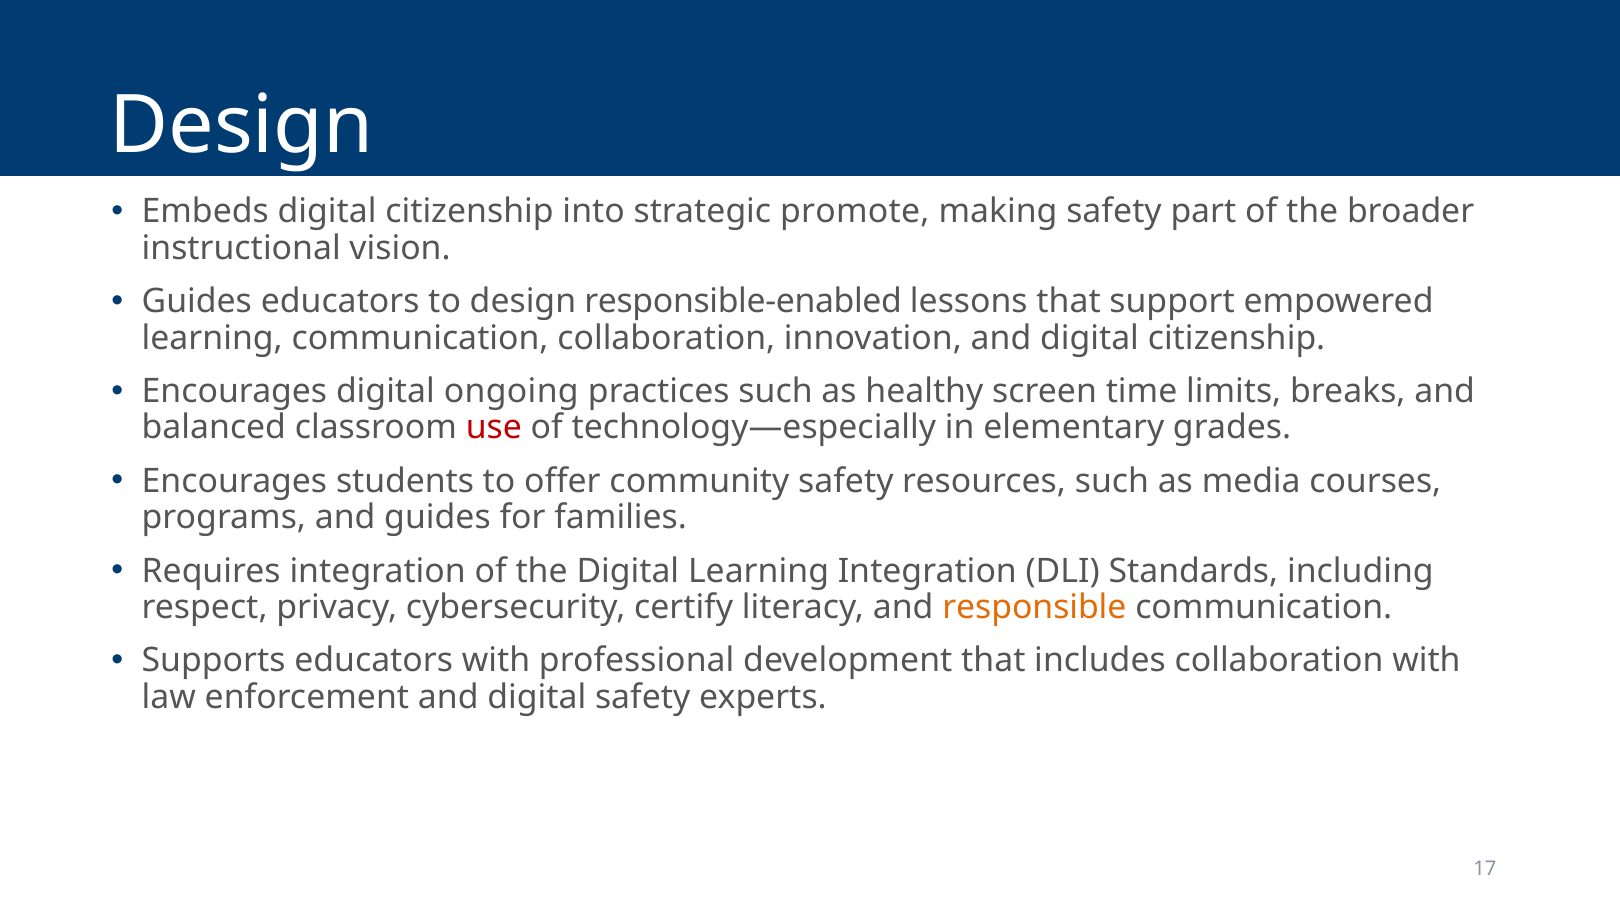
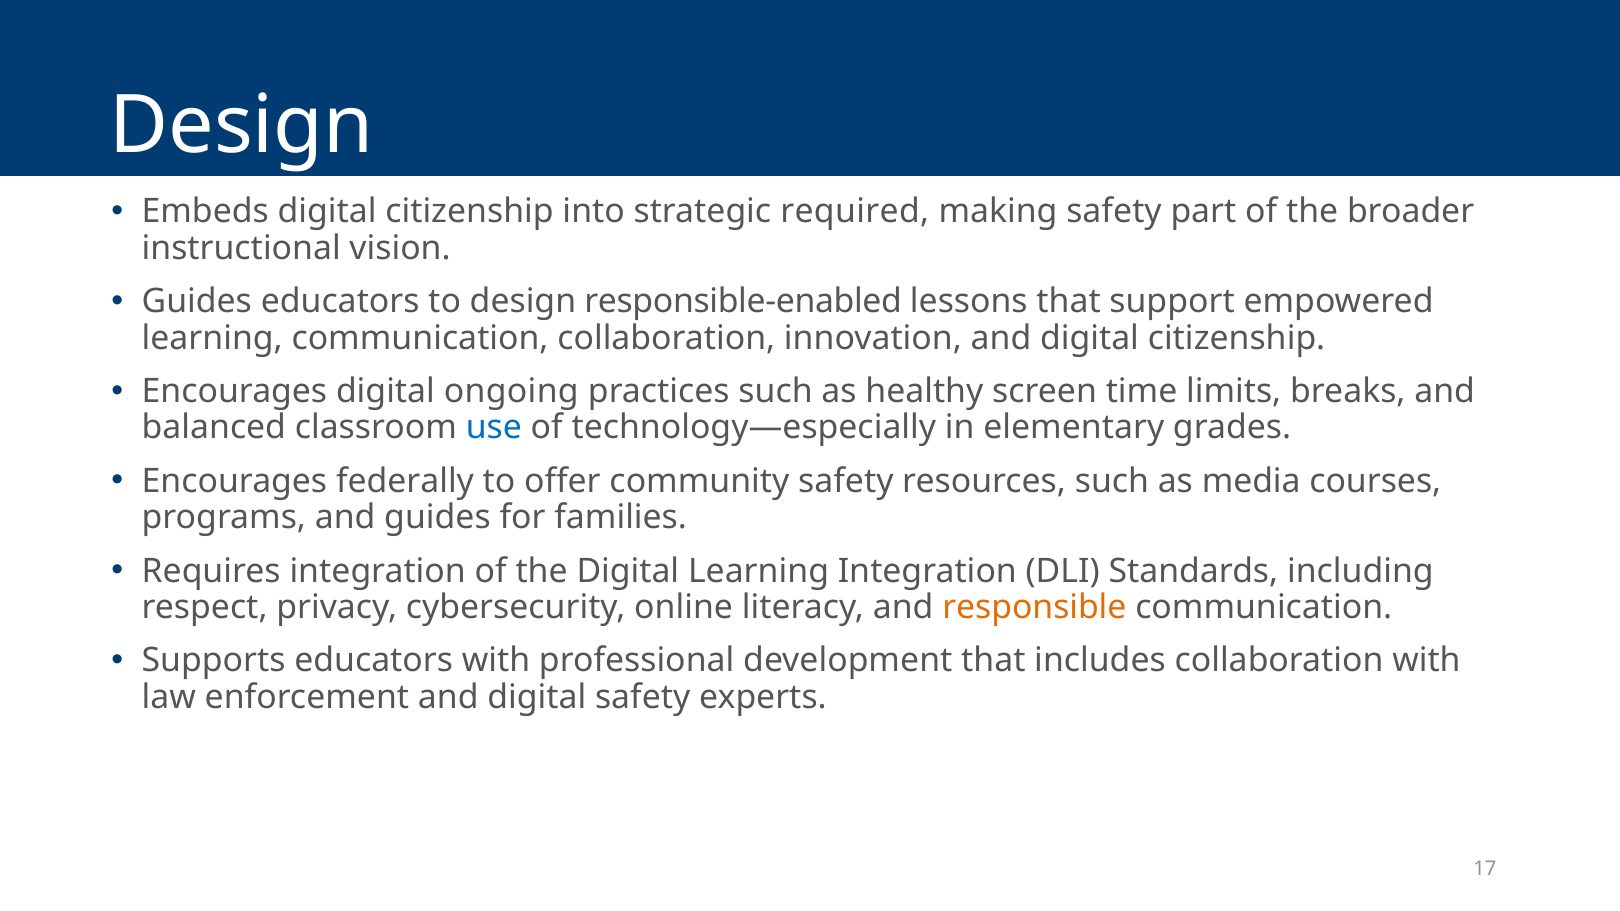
promote: promote -> required
use colour: red -> blue
students: students -> federally
certify: certify -> online
